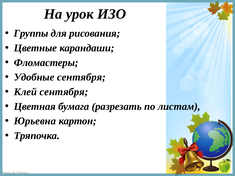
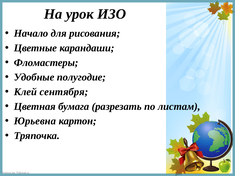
Группы: Группы -> Начало
Удобные сентября: сентября -> полугодие
